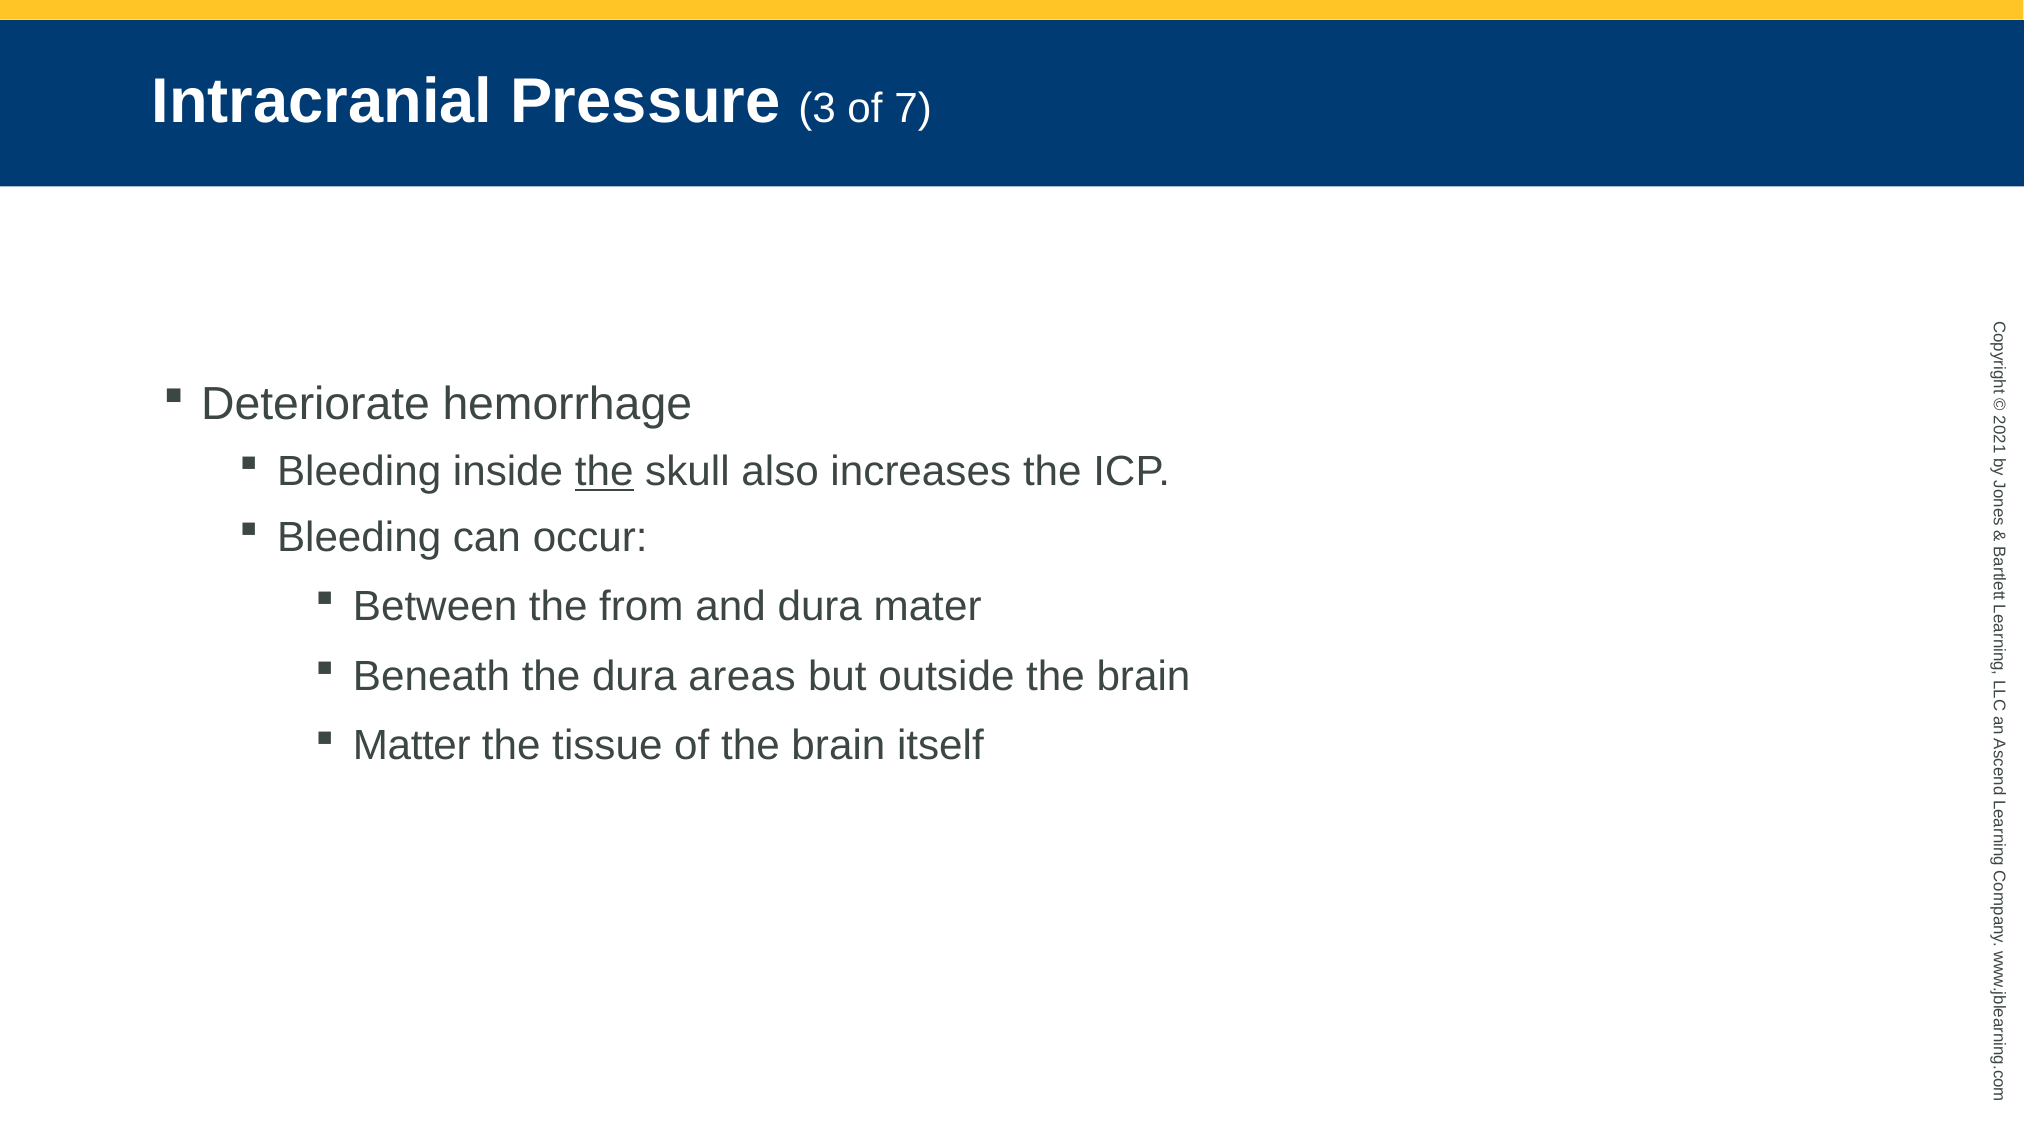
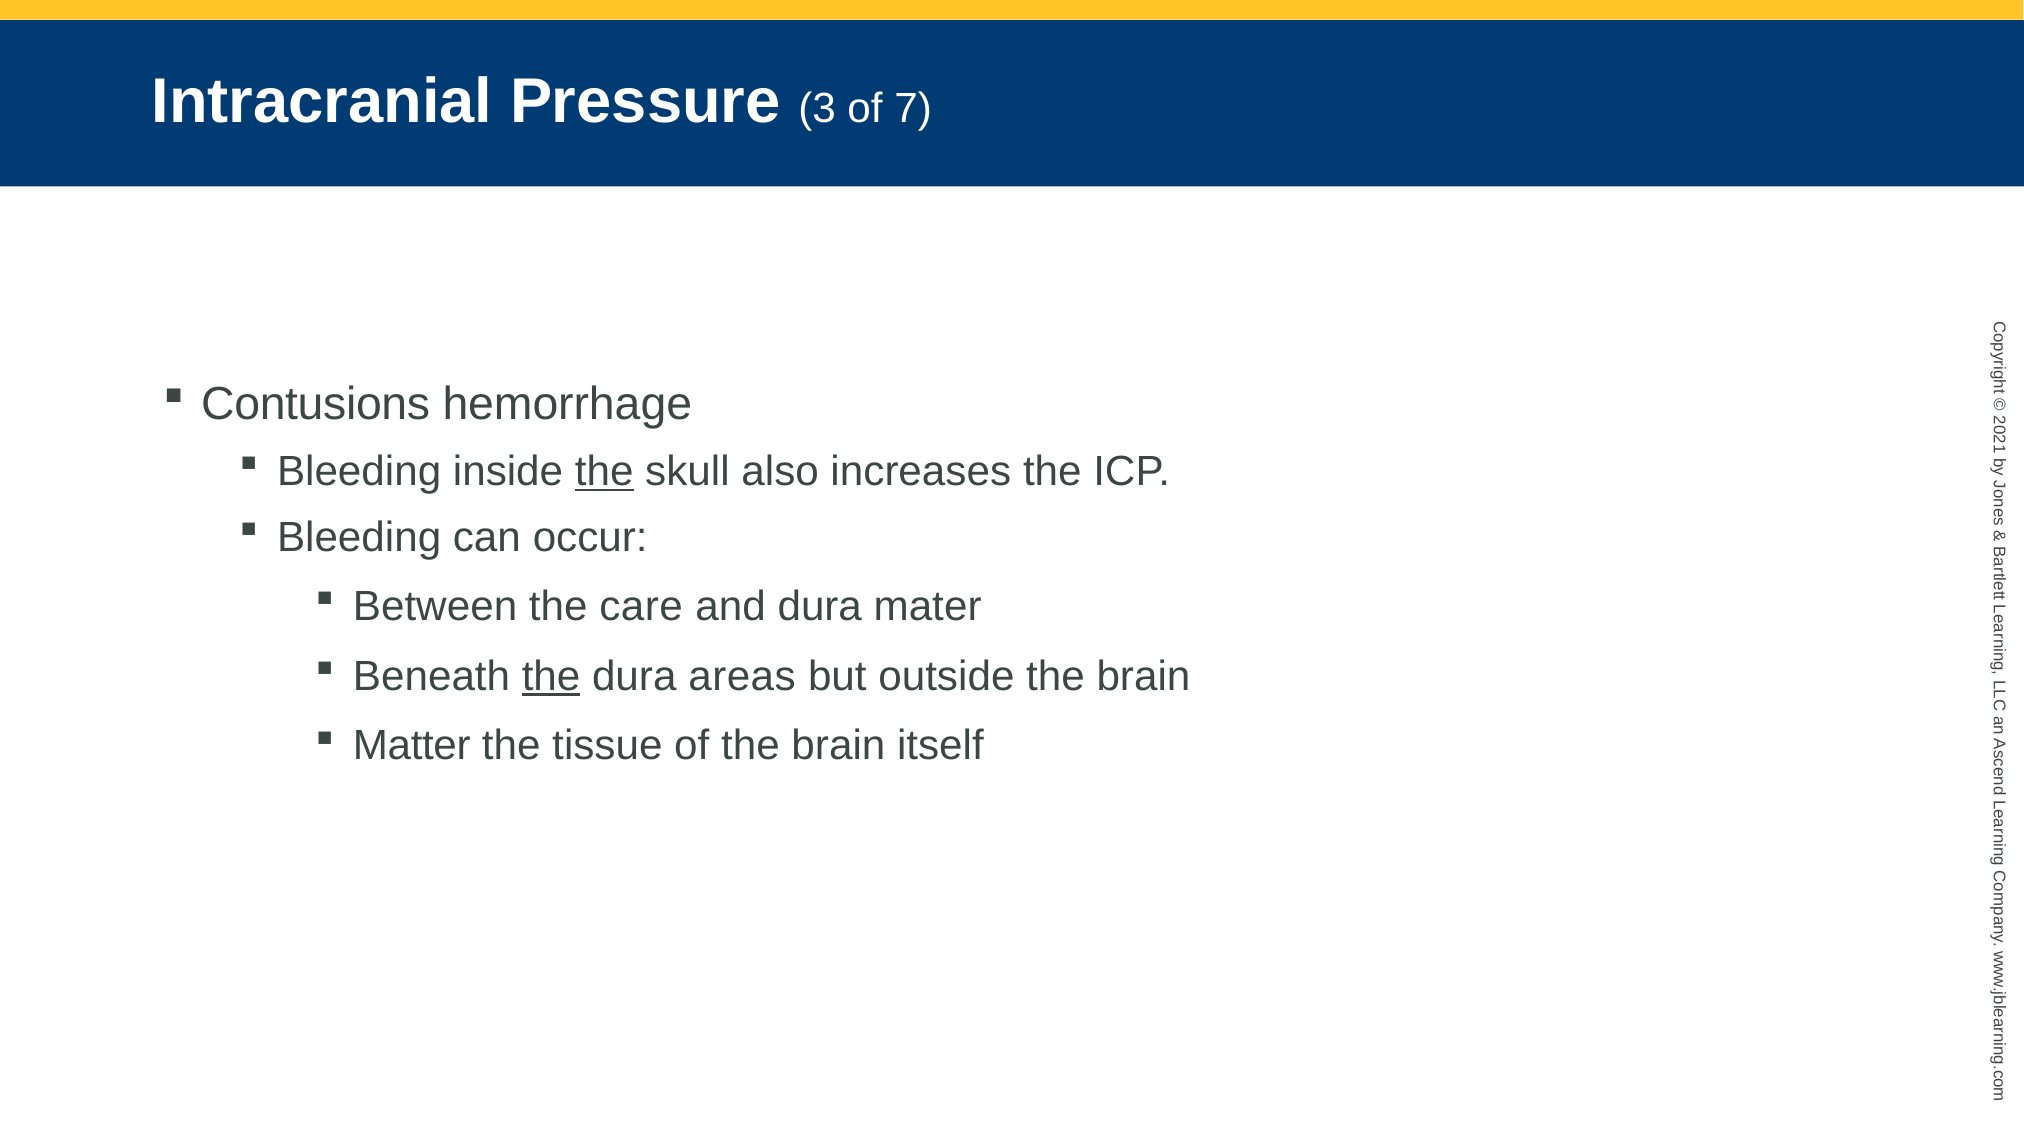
Deteriorate: Deteriorate -> Contusions
from: from -> care
the at (551, 677) underline: none -> present
